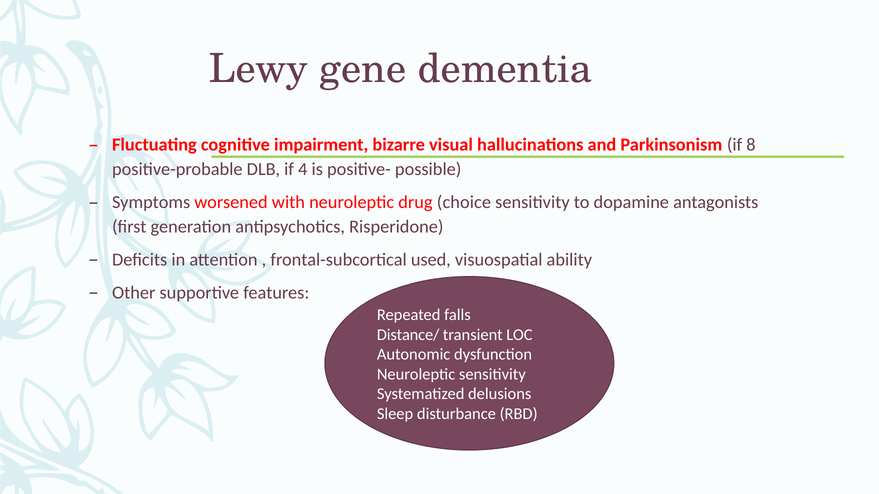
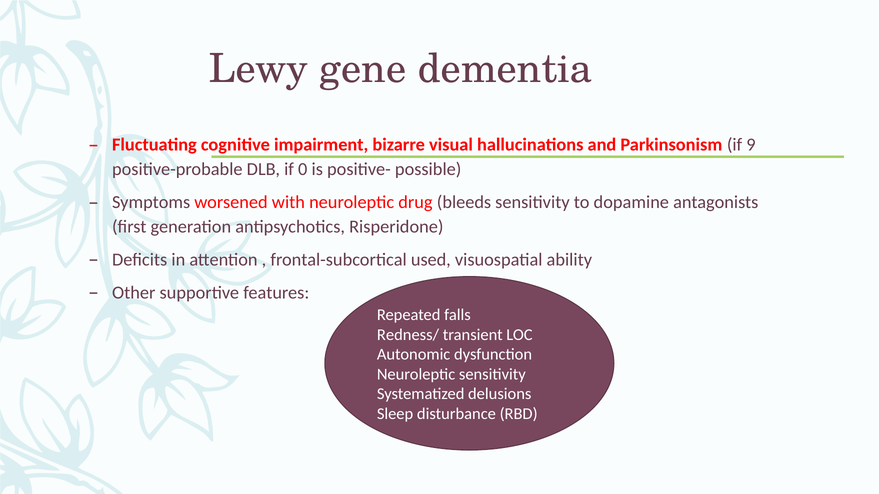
8: 8 -> 9
4: 4 -> 0
choice: choice -> bleeds
Distance/: Distance/ -> Redness/
